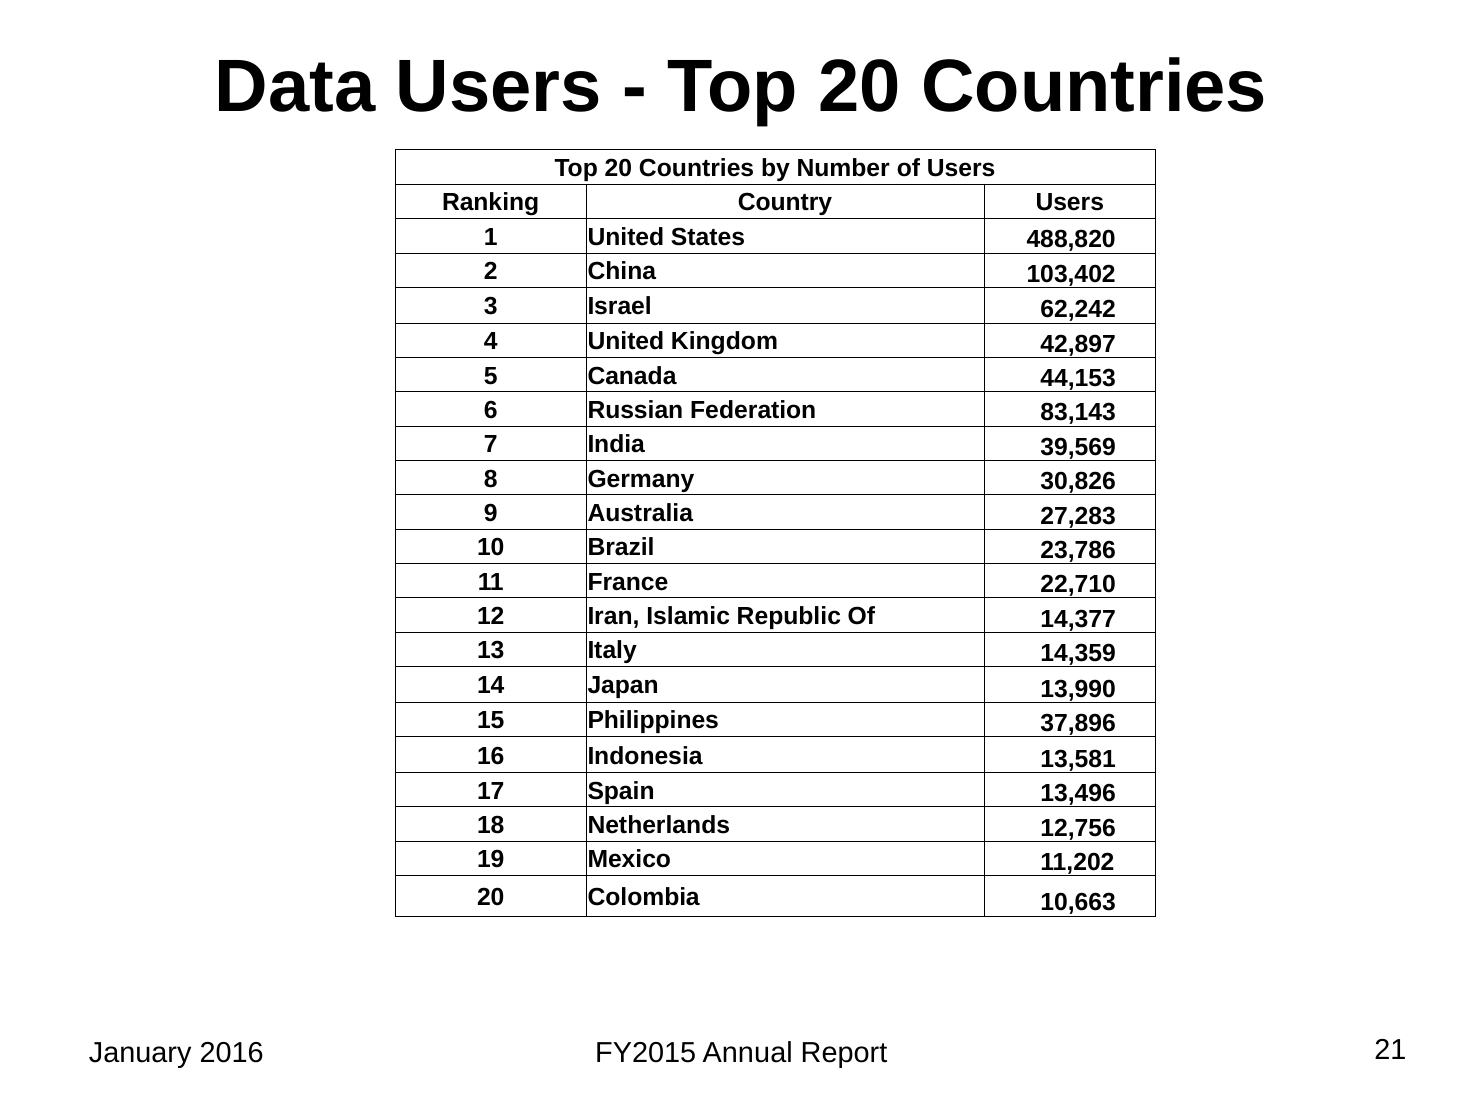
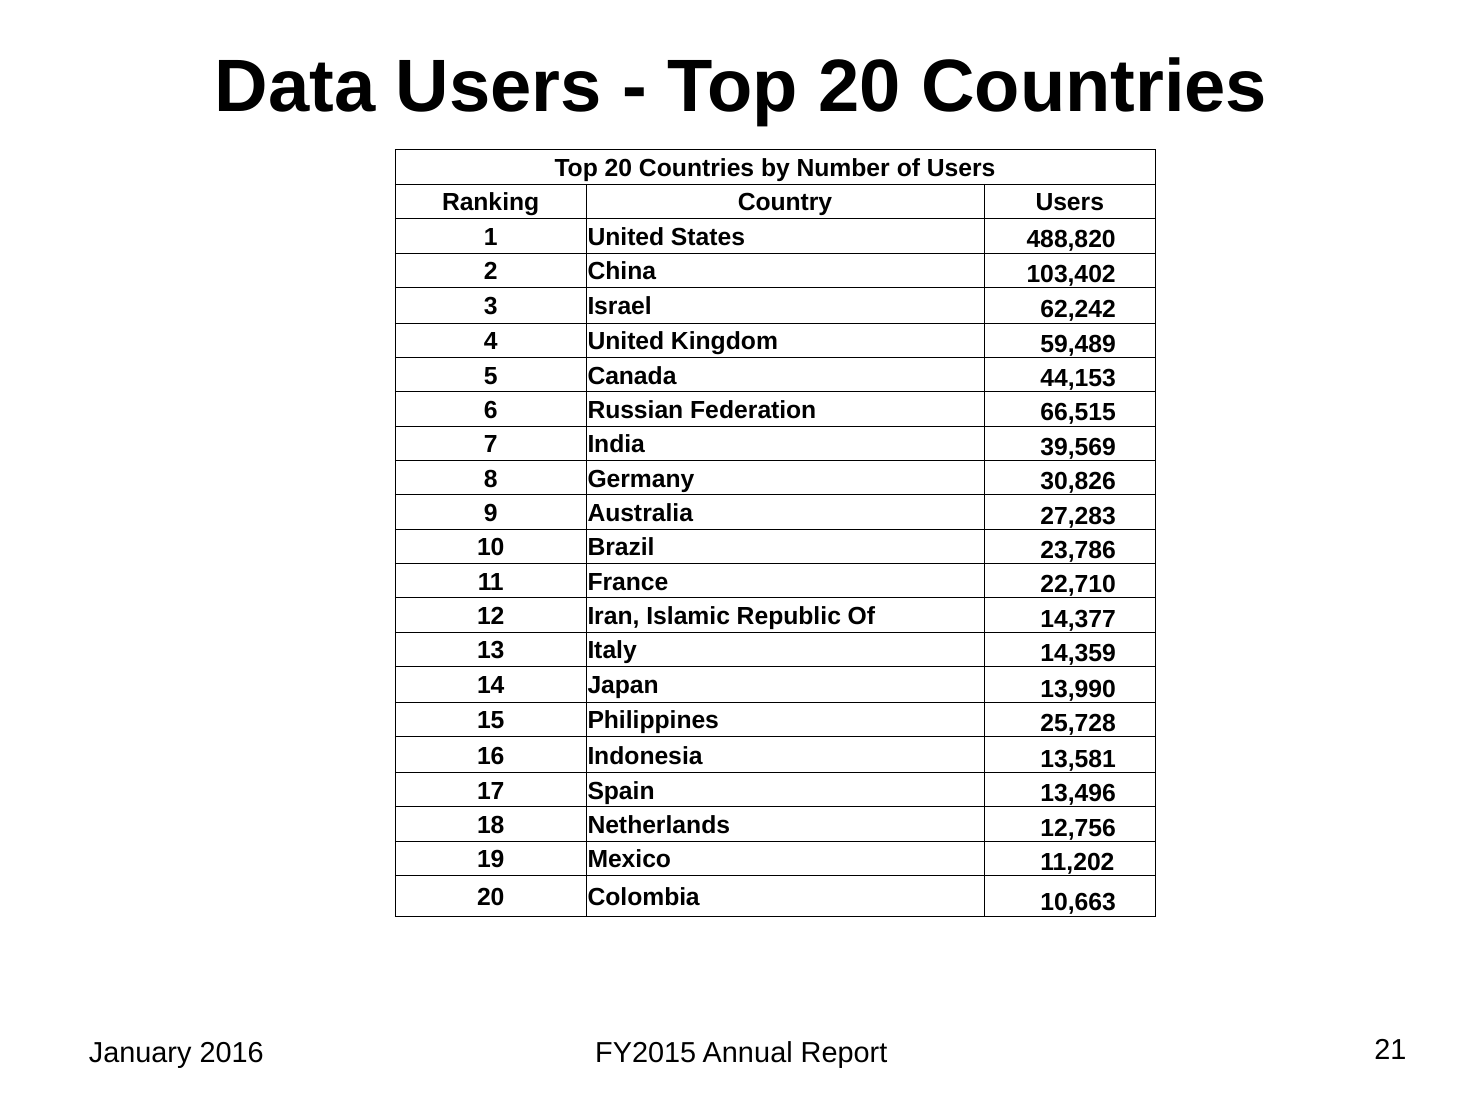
42,897: 42,897 -> 59,489
83,143: 83,143 -> 66,515
37,896: 37,896 -> 25,728
